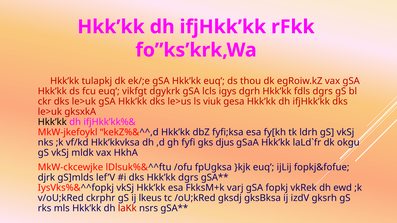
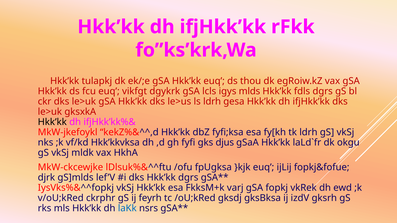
dgrh: dgrh -> mlds
ls viuk: viuk -> ldrh
lkeus: lkeus -> feyrh
laKk colour: red -> blue
